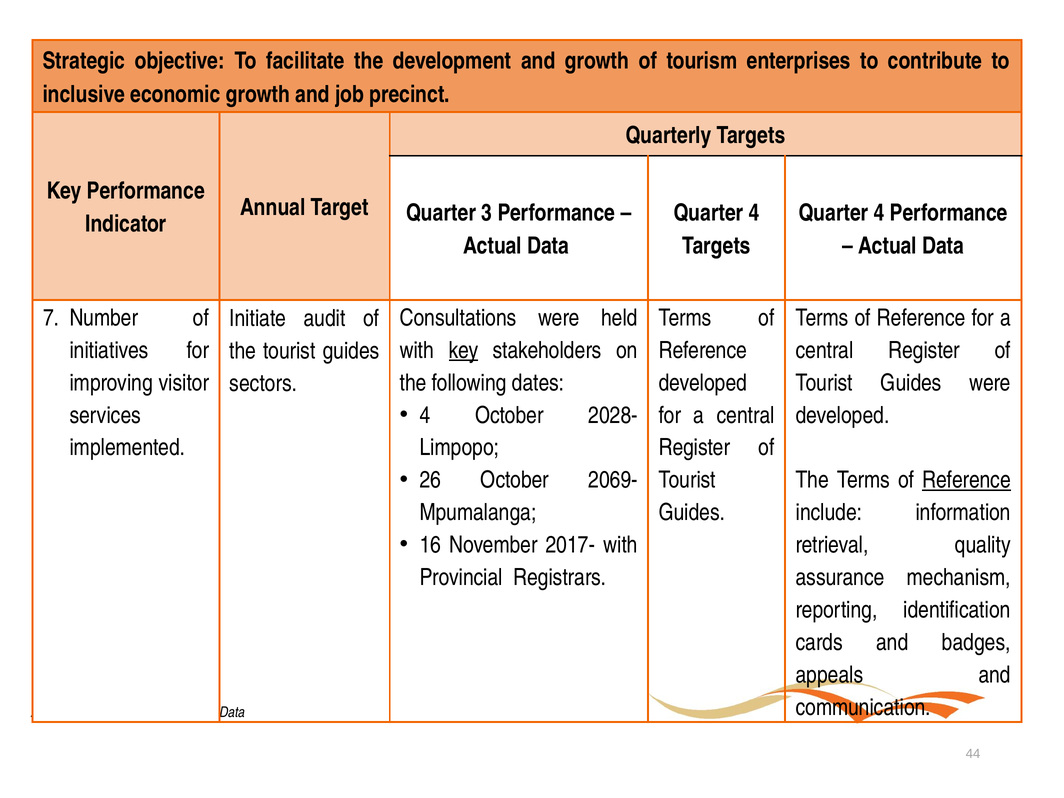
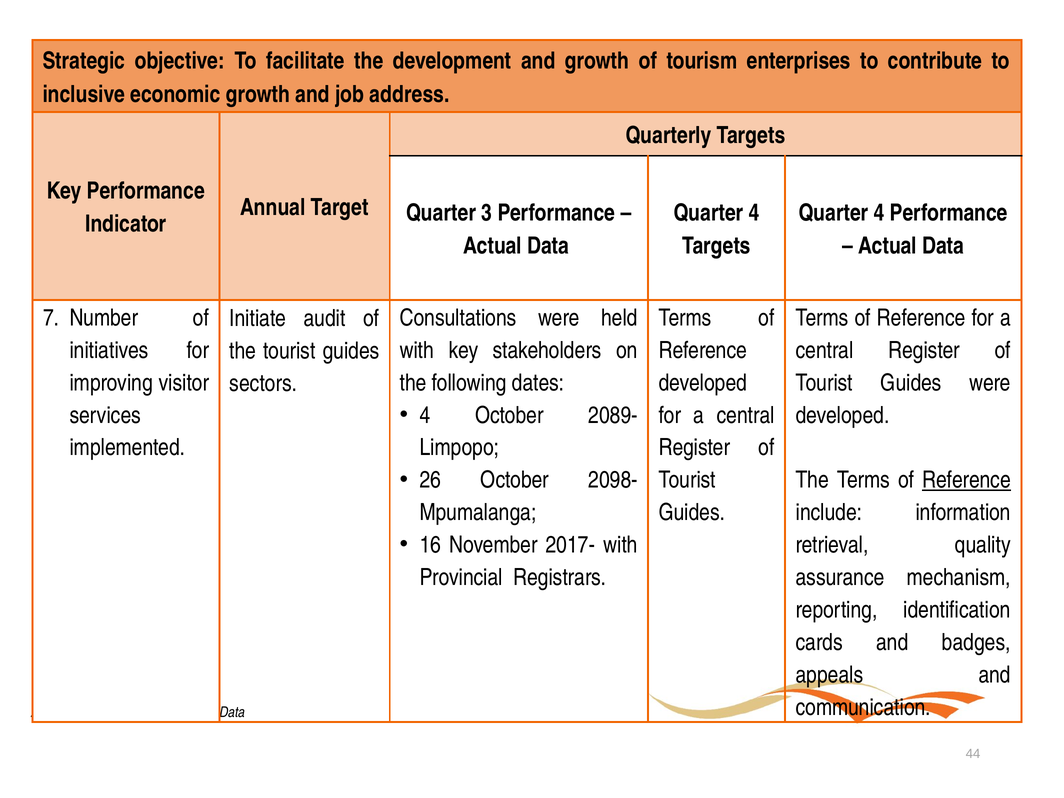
precinct: precinct -> address
key at (464, 350) underline: present -> none
2028-: 2028- -> 2089-
2069-: 2069- -> 2098-
